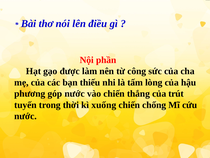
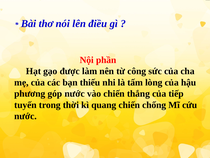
trút: trút -> tiếp
xuống: xuống -> quang
